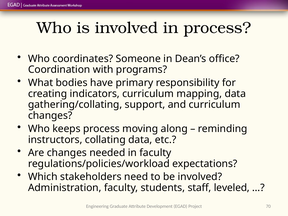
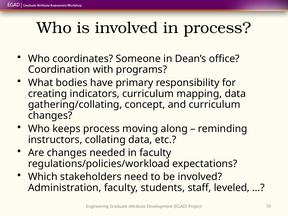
support: support -> concept
